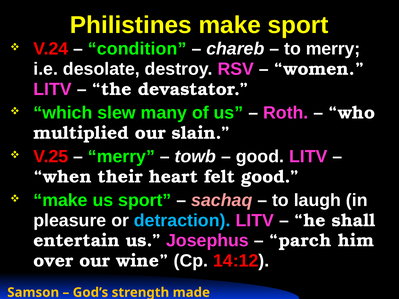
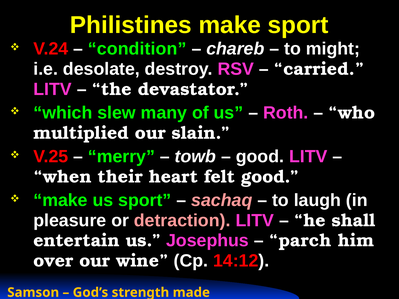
to merry: merry -> might
women: women -> carried
detraction colour: light blue -> pink
